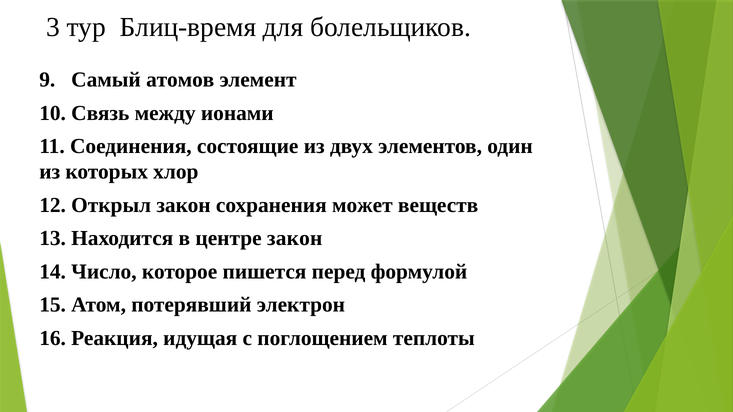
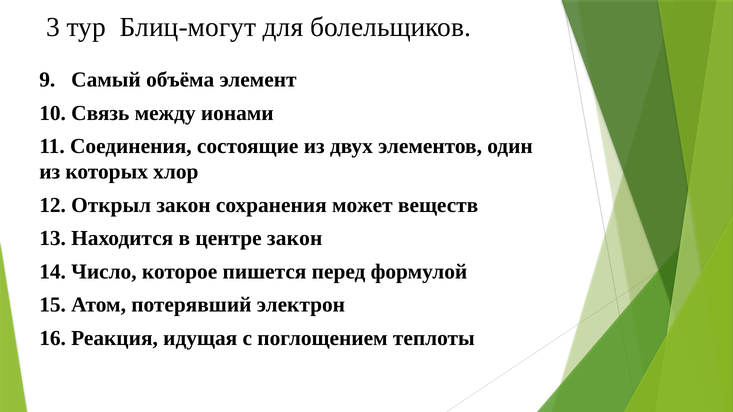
Блиц-время: Блиц-время -> Блиц-могут
атомов: атомов -> объёма
